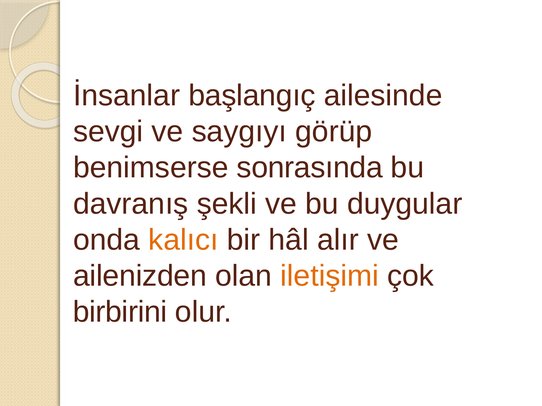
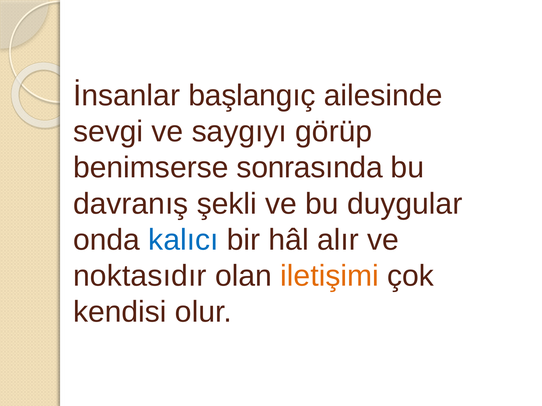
kalıcı colour: orange -> blue
ailenizden: ailenizden -> noktasıdır
birbirini: birbirini -> kendisi
